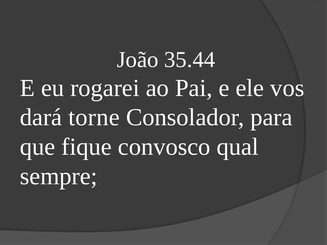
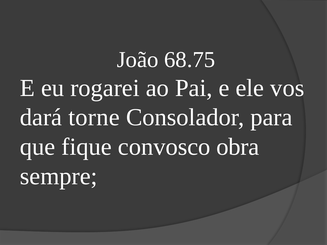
35.44: 35.44 -> 68.75
qual: qual -> obra
